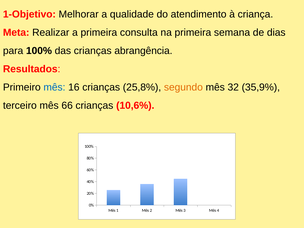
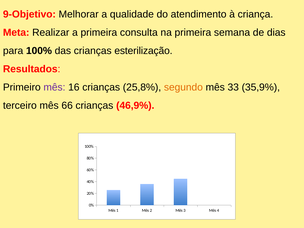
1-Objetivo: 1-Objetivo -> 9-Objetivo
abrangência: abrangência -> esterilização
mês at (54, 87) colour: blue -> purple
32: 32 -> 33
10,6%: 10,6% -> 46,9%
